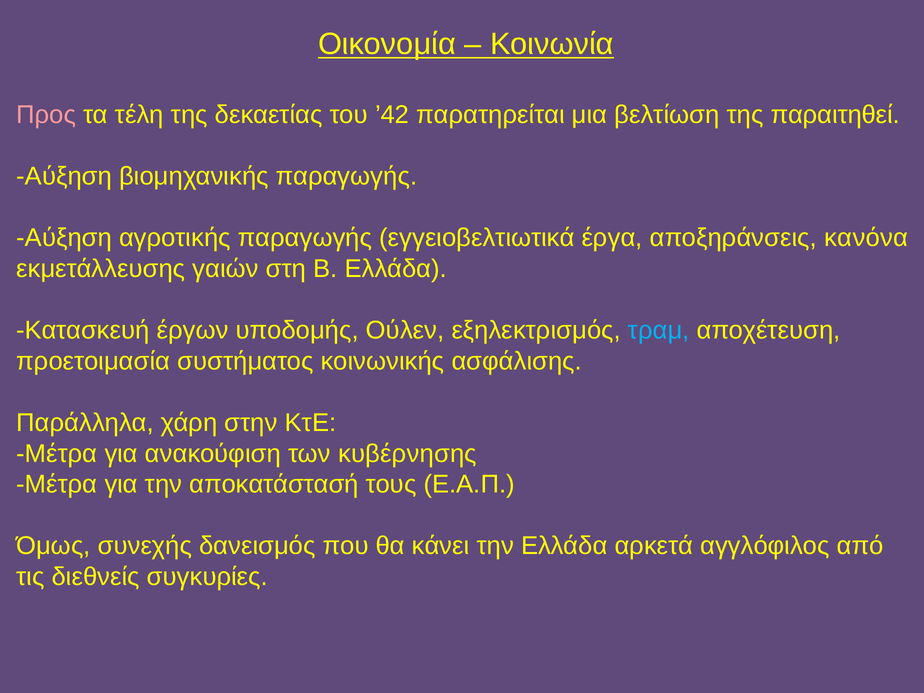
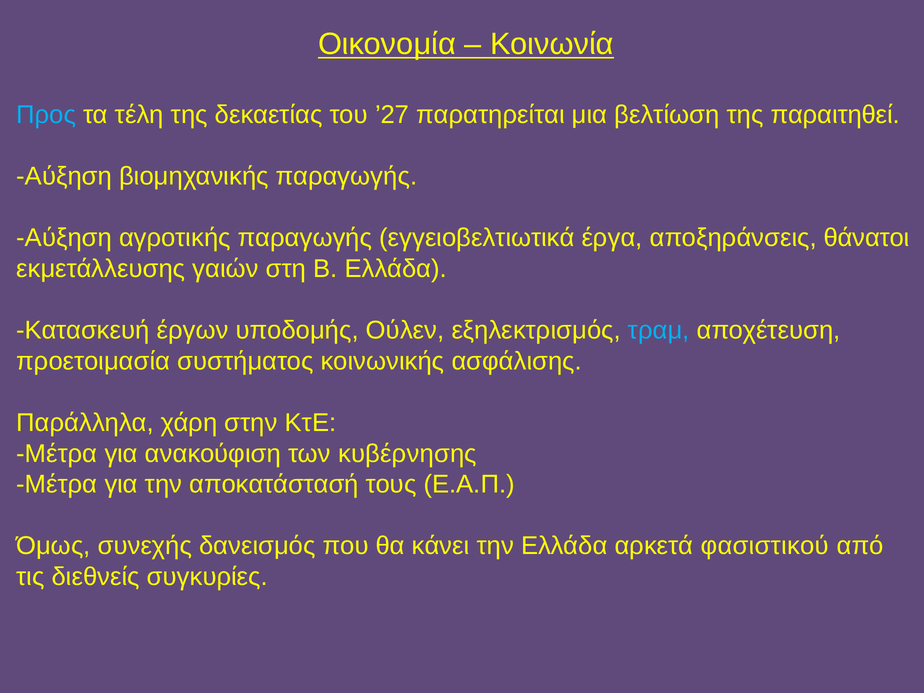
Προς colour: pink -> light blue
’42: ’42 -> ’27
κανόνα: κανόνα -> θάνατοι
αγγλόφιλος: αγγλόφιλος -> φασιστικού
